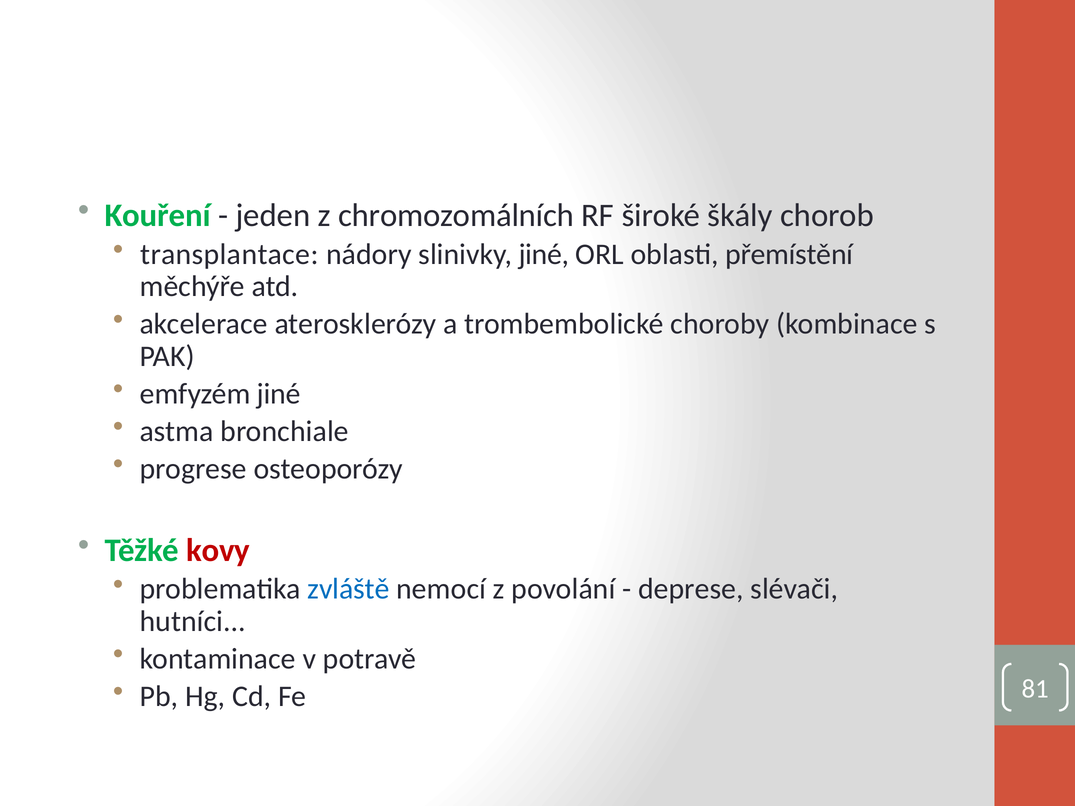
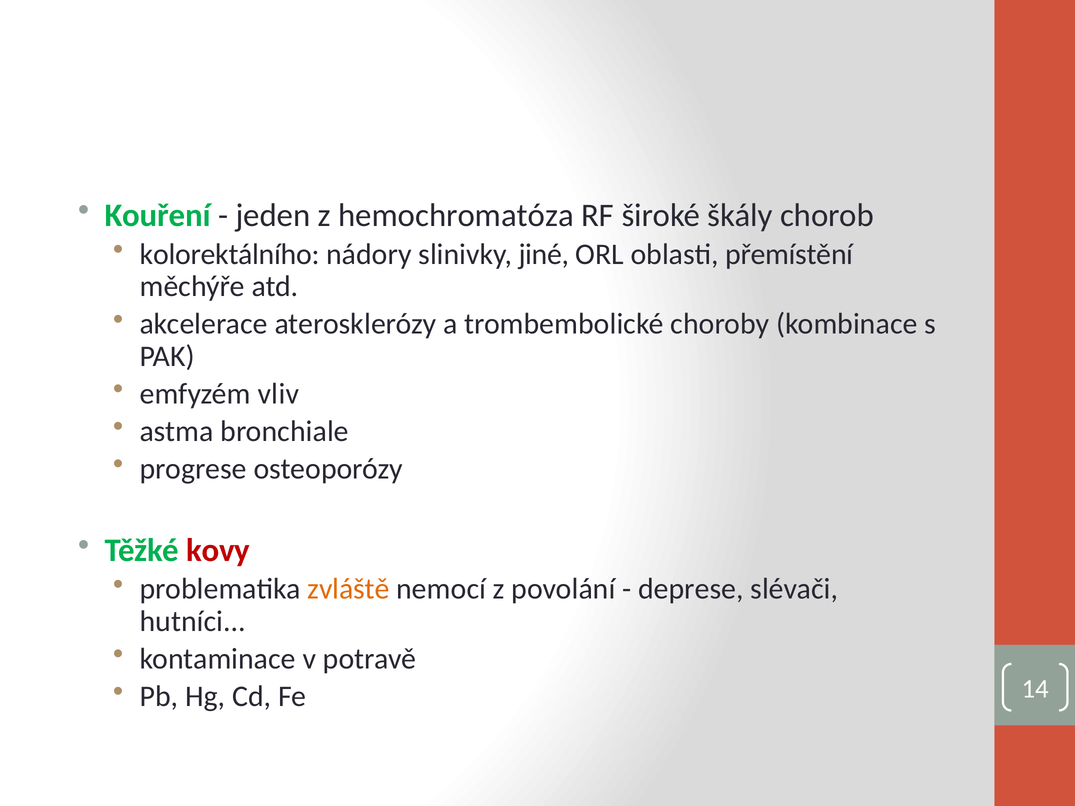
chromozomálních: chromozomálních -> hemochromatóza
transplantace: transplantace -> kolorektálního
emfyzém jiné: jiné -> vliv
zvláště colour: blue -> orange
81: 81 -> 14
